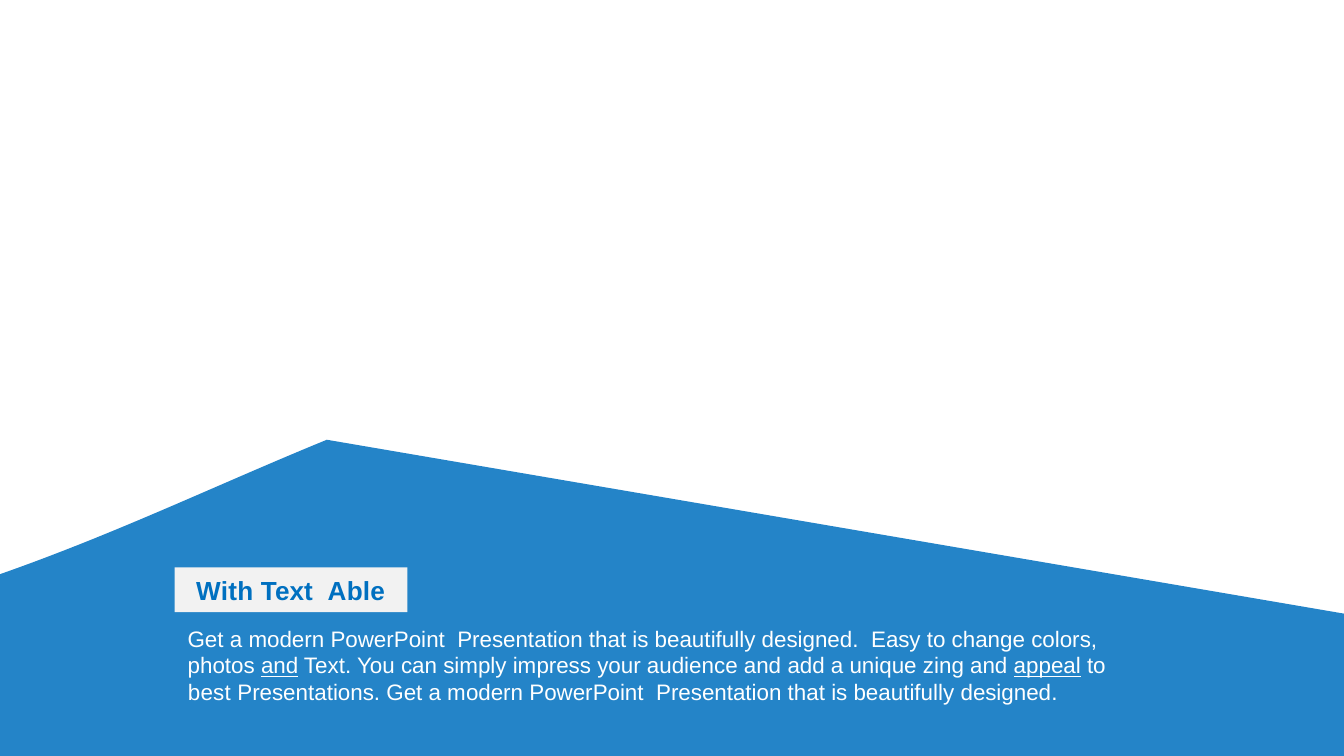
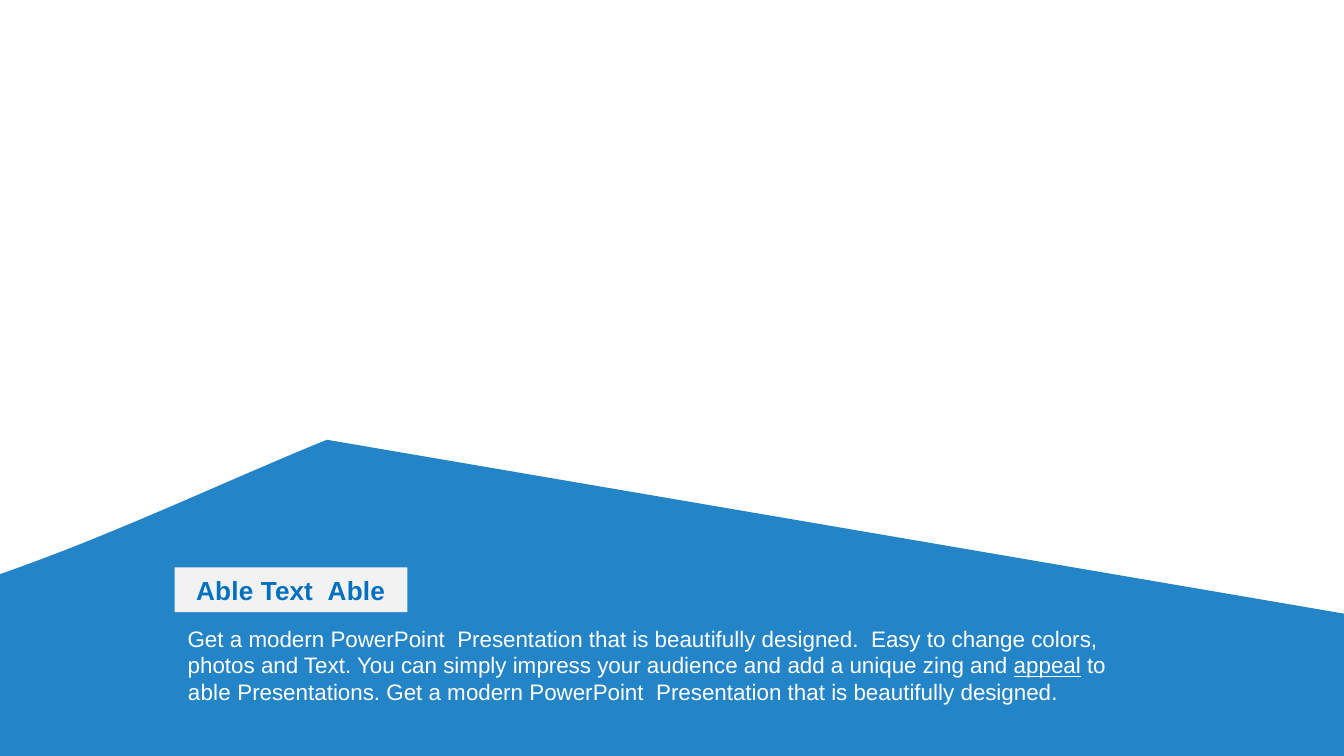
With at (225, 592): With -> Able
and at (280, 667) underline: present -> none
best at (209, 694): best -> able
